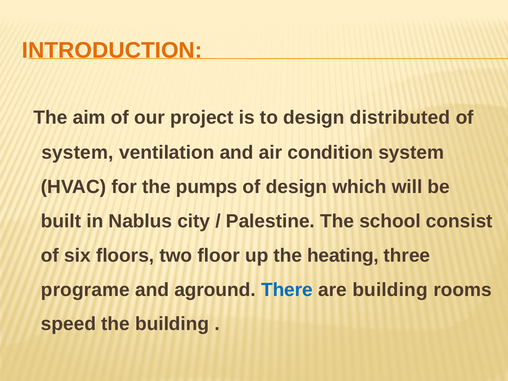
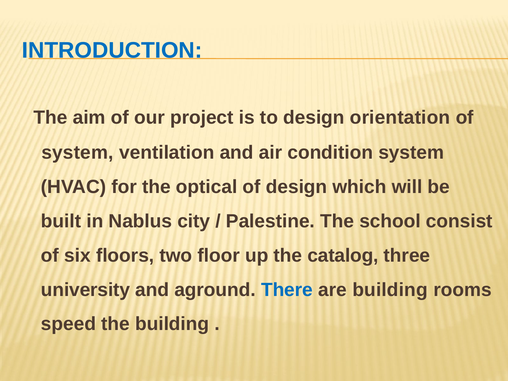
INTRODUCTION colour: orange -> blue
distributed: distributed -> orientation
pumps: pumps -> optical
heating: heating -> catalog
programe: programe -> university
